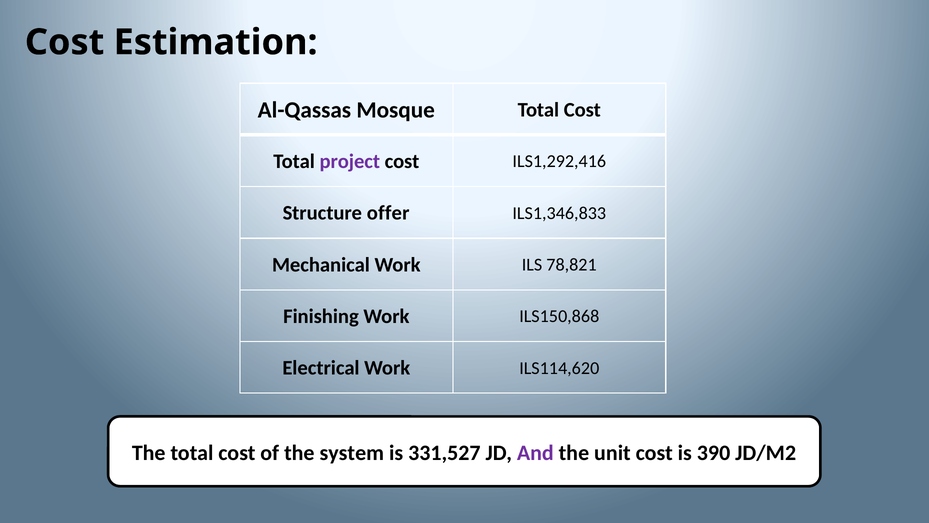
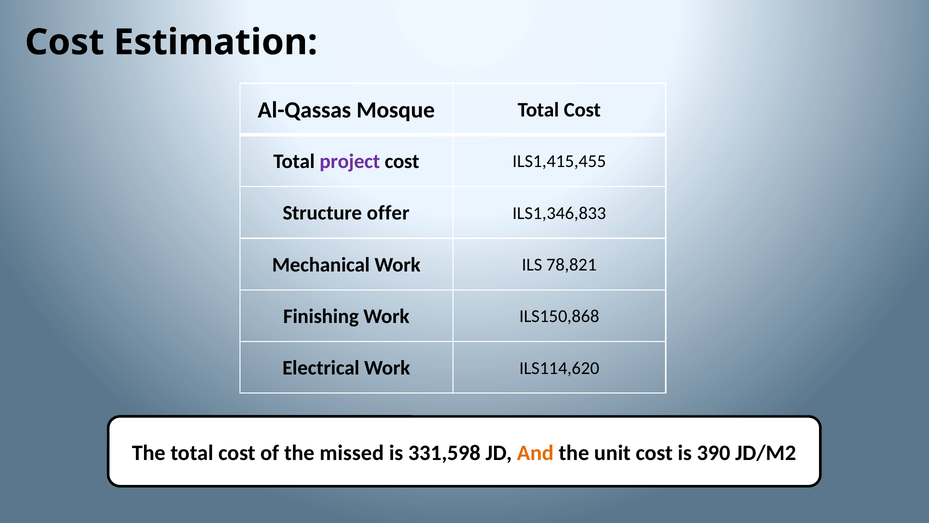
ILS1,292,416: ILS1,292,416 -> ILS1,415,455
system: system -> missed
331,527: 331,527 -> 331,598
And colour: purple -> orange
